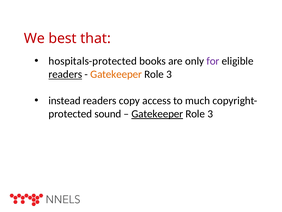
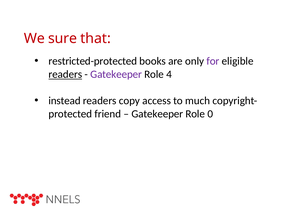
best: best -> sure
hospitals-protected: hospitals-protected -> restricted-protected
Gatekeeper at (116, 74) colour: orange -> purple
3 at (169, 74): 3 -> 4
sound: sound -> friend
Gatekeeper at (157, 114) underline: present -> none
3 at (210, 114): 3 -> 0
